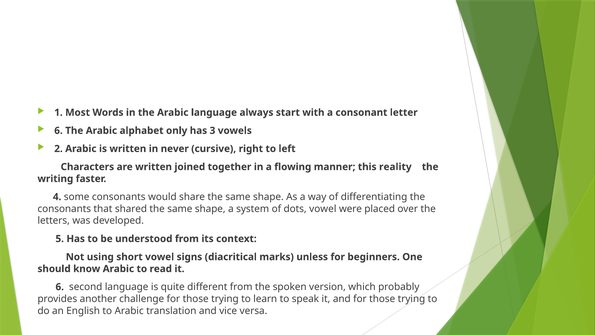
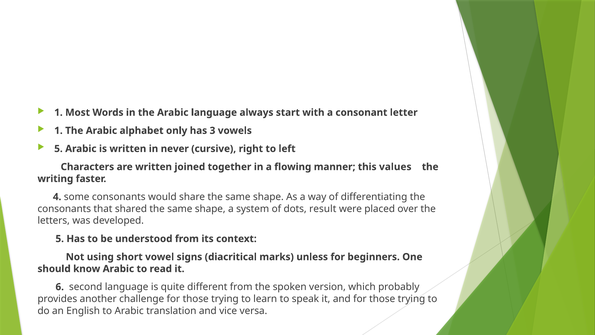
6 at (58, 131): 6 -> 1
2 at (58, 149): 2 -> 5
reality: reality -> values
dots vowel: vowel -> result
